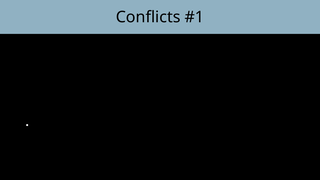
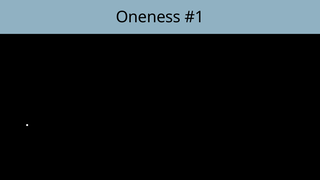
Conflicts: Conflicts -> Oneness
